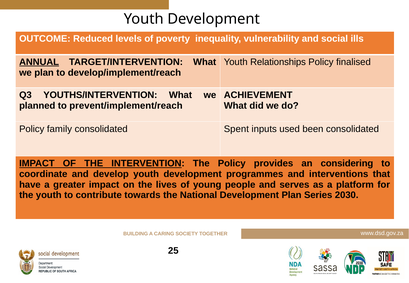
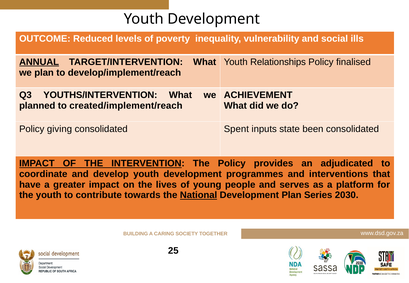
prevent/implement/reach: prevent/implement/reach -> created/implement/reach
family: family -> giving
used: used -> state
considering: considering -> adjudicated
National underline: none -> present
